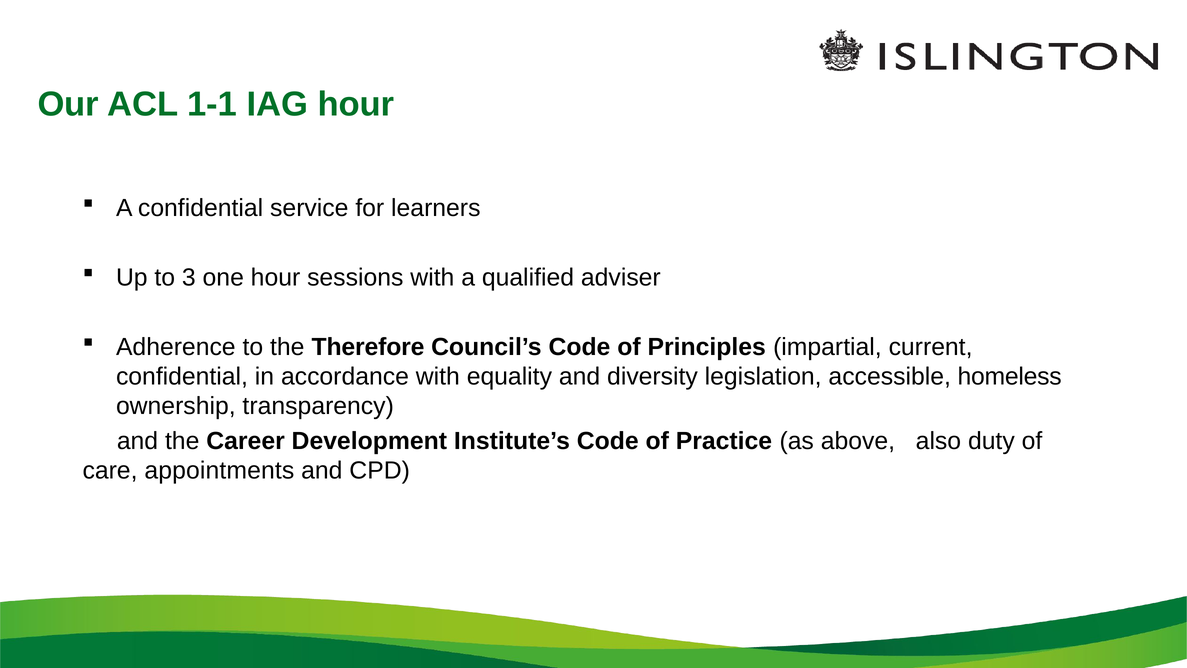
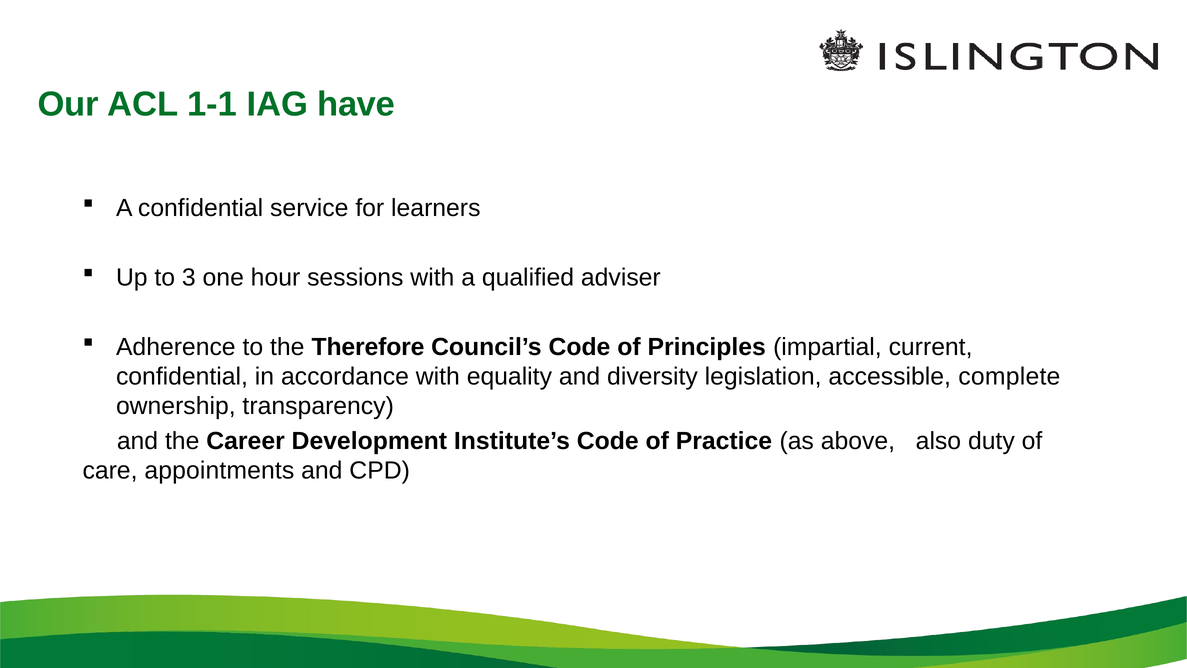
IAG hour: hour -> have
homeless: homeless -> complete
